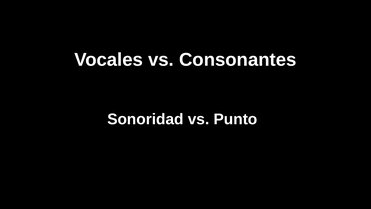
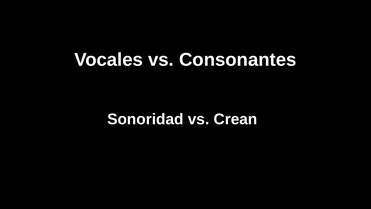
Punto: Punto -> Crean
